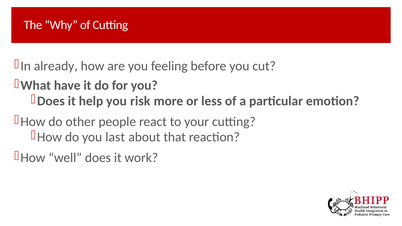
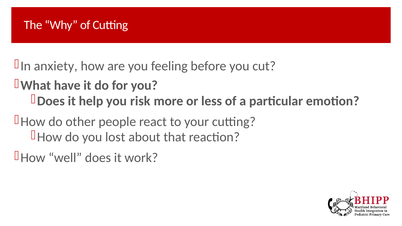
already: already -> anxiety
last: last -> lost
